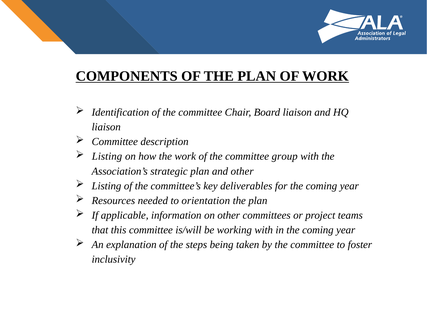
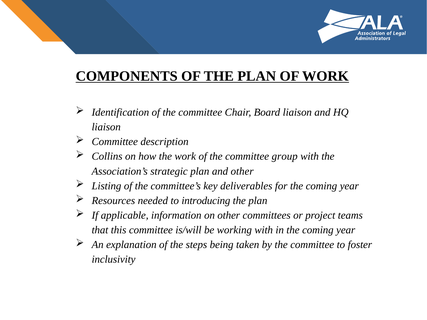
Listing at (107, 157): Listing -> Collins
orientation: orientation -> introducing
